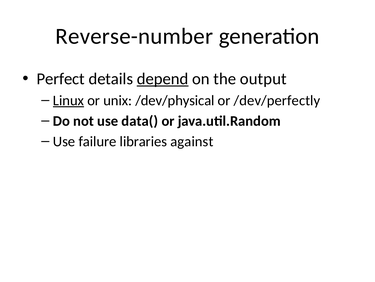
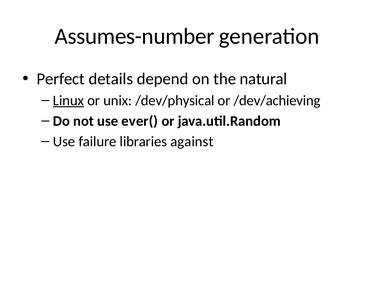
Reverse-number: Reverse-number -> Assumes-number
depend underline: present -> none
output: output -> natural
/dev/perfectly: /dev/perfectly -> /dev/achieving
data(: data( -> ever(
